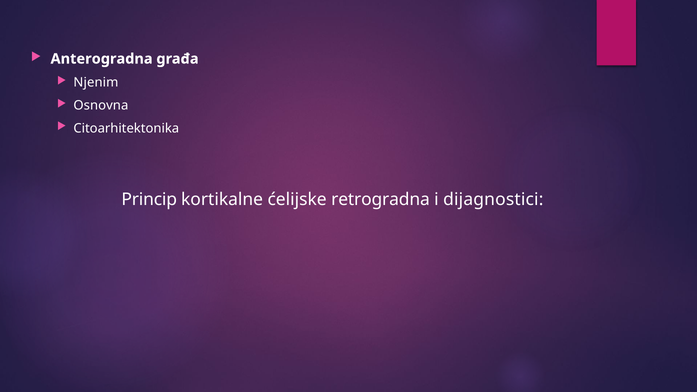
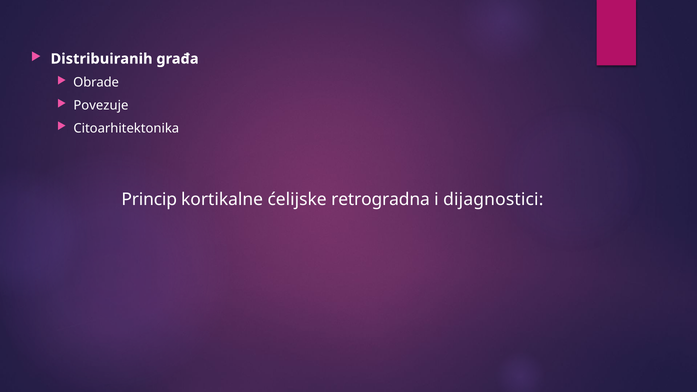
Anterogradna: Anterogradna -> Distribuiranih
Njenim: Njenim -> Obrade
Osnovna: Osnovna -> Povezuje
